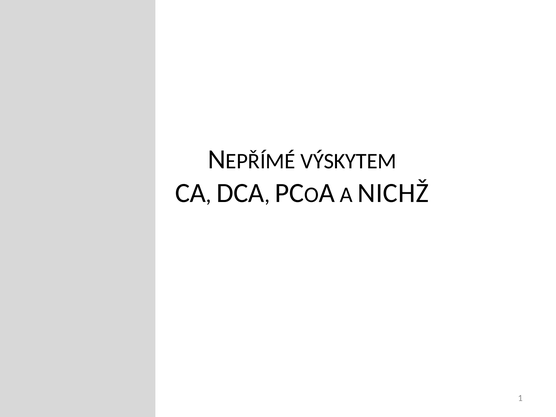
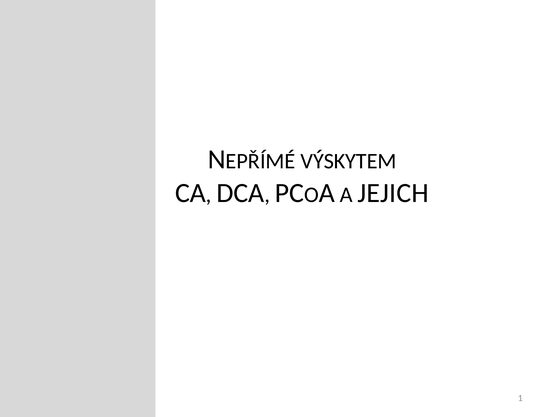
NICHŽ: NICHŽ -> JEJICH
